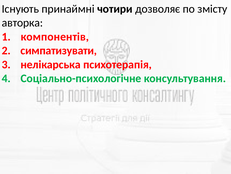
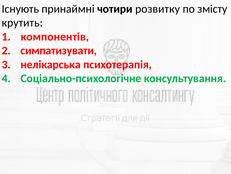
дозволяє: дозволяє -> розвитку
авторка: авторка -> крутить
